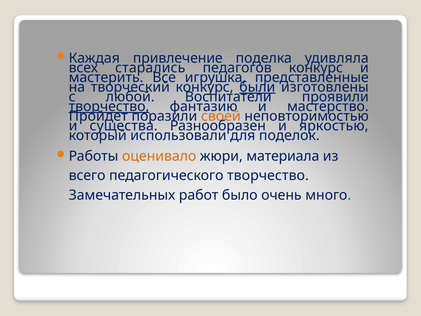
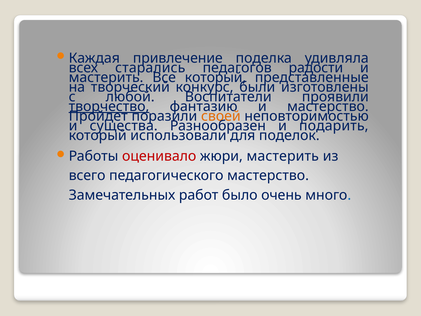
педагогов конкурс: конкурс -> радости
Все игрушка: игрушка -> который
были underline: present -> none
яркостью: яркостью -> подарить
оценивало colour: orange -> red
жюри материала: материала -> мастерить
педагогического творчество: творчество -> мастерство
